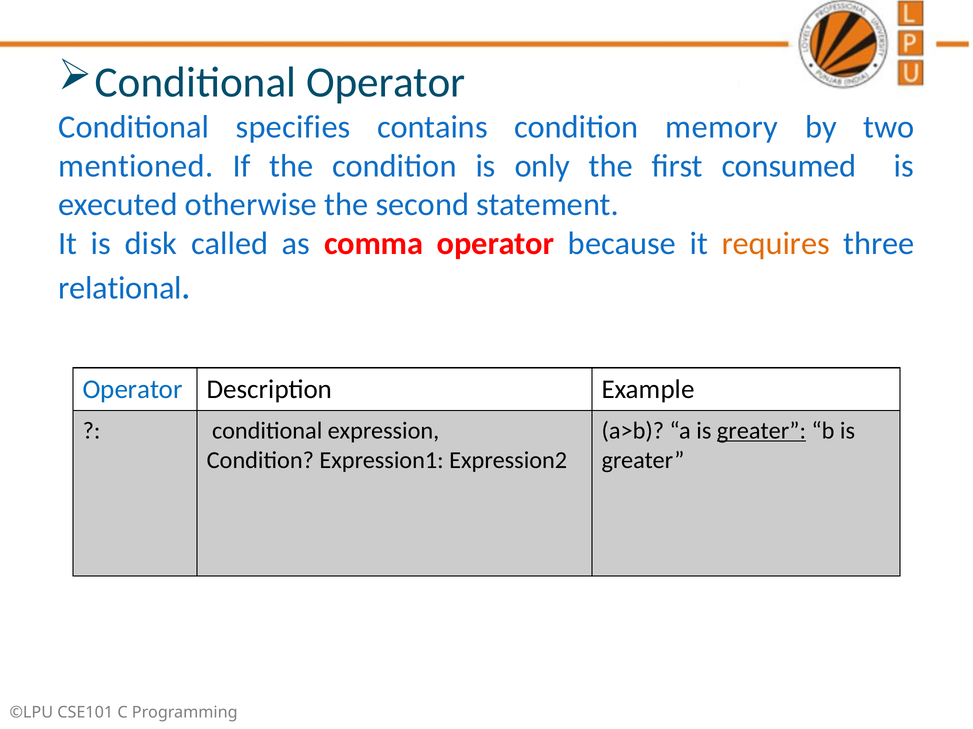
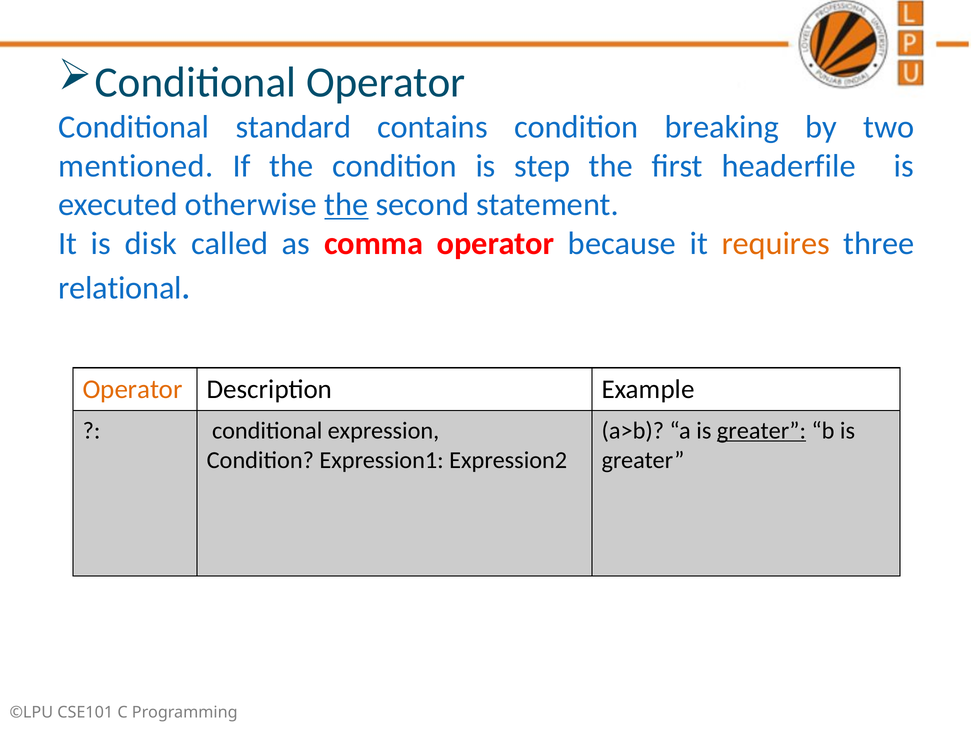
specifies: specifies -> standard
memory: memory -> breaking
only: only -> step
consumed: consumed -> headerfile
the at (346, 205) underline: none -> present
Operator at (133, 390) colour: blue -> orange
